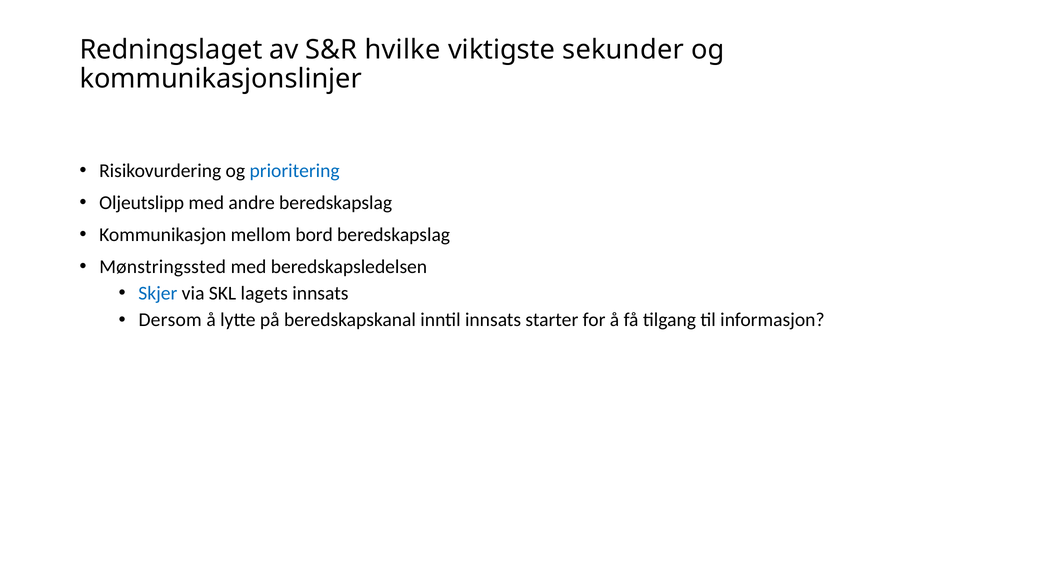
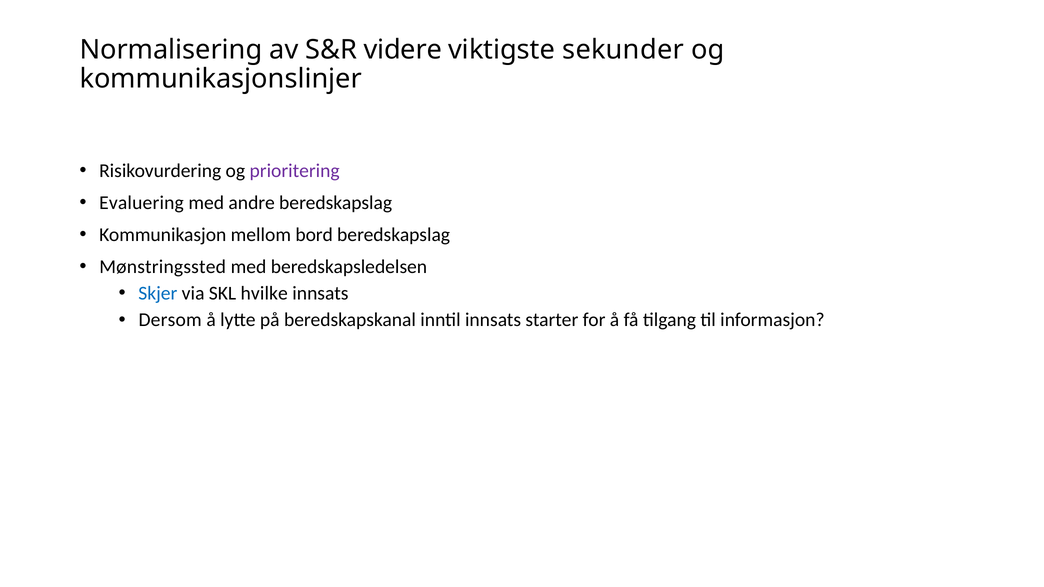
Redningslaget: Redningslaget -> Normalisering
hvilke: hvilke -> videre
prioritering colour: blue -> purple
Oljeutslipp: Oljeutslipp -> Evaluering
lagets: lagets -> hvilke
